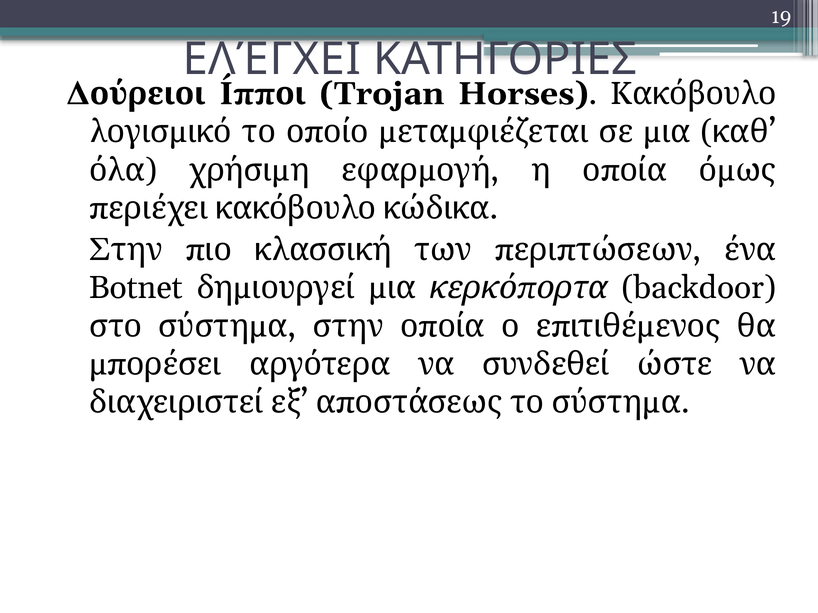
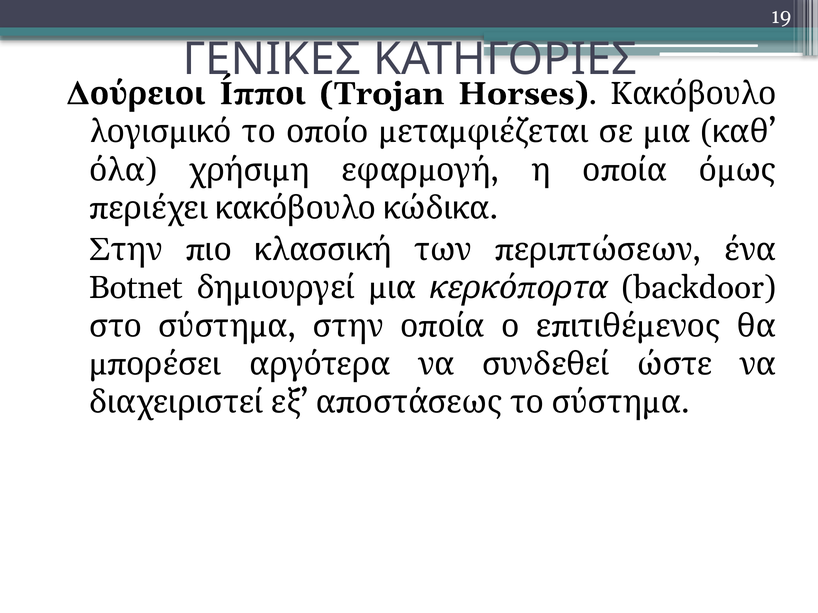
ΕΛΈΓΧΕΙ: ΕΛΈΓΧΕΙ -> ΓΕΝΙΚΕΣ
